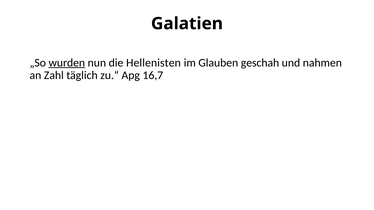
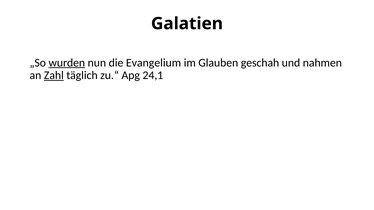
Hellenisten: Hellenisten -> Evangelium
Zahl underline: none -> present
16,7: 16,7 -> 24,1
